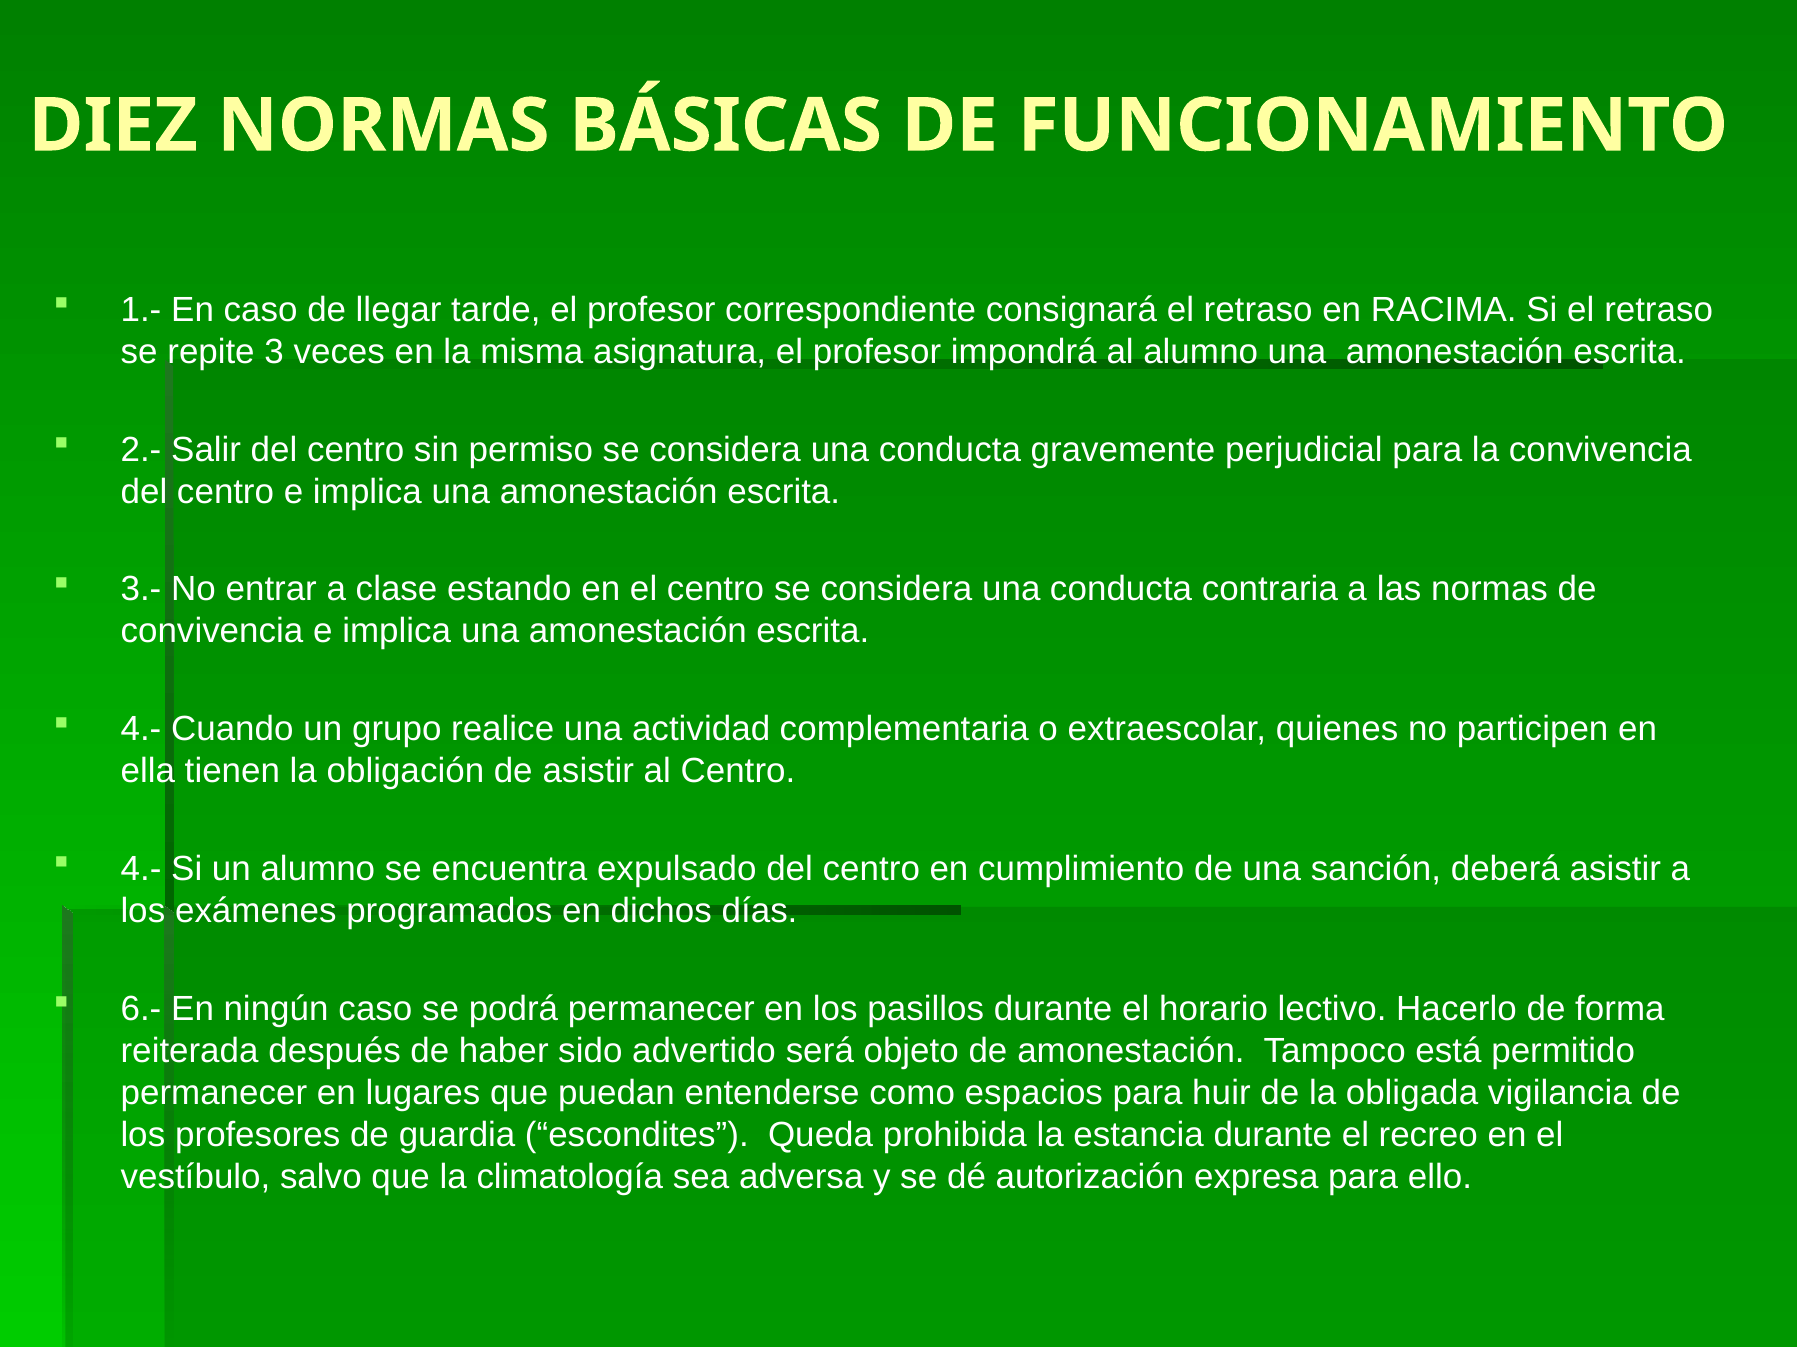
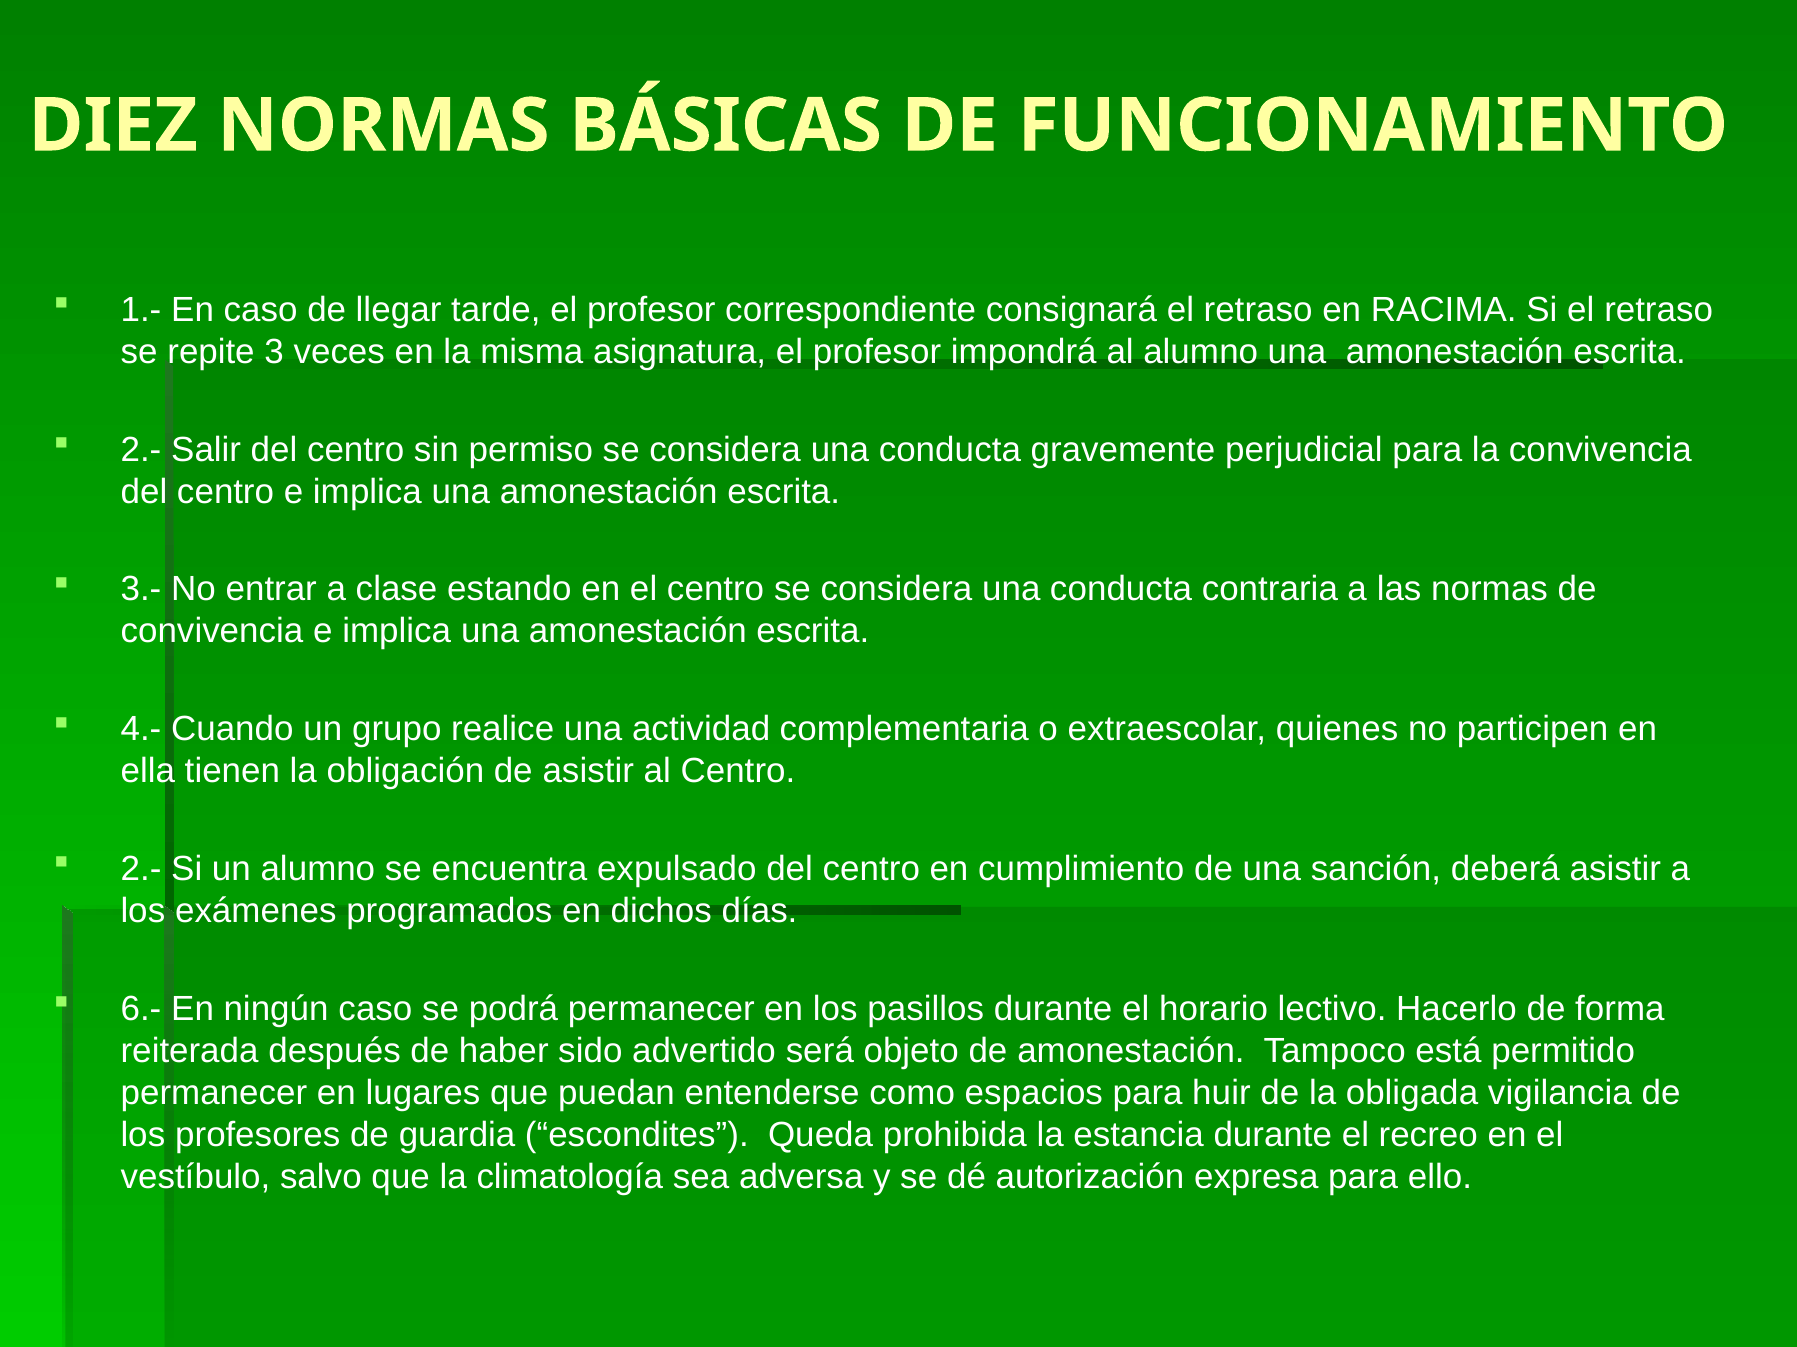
4.- at (141, 869): 4.- -> 2.-
